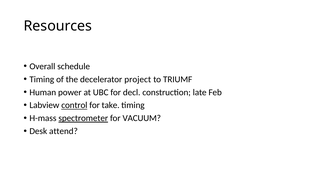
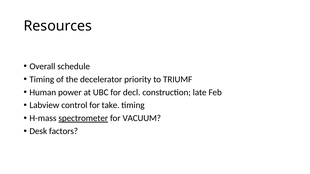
project: project -> priority
control underline: present -> none
attend: attend -> factors
